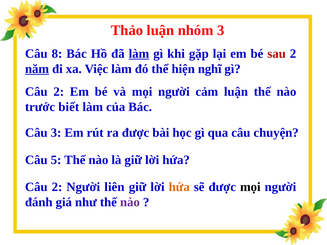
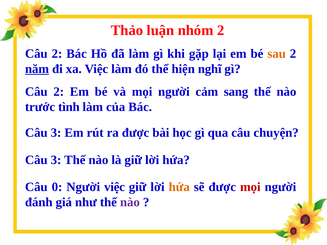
nhóm 3: 3 -> 2
8 at (57, 54): 8 -> 2
làm at (139, 54) underline: present -> none
sau colour: red -> orange
cảm luận: luận -> sang
biết: biết -> tình
5 at (56, 160): 5 -> 3
2 at (57, 187): 2 -> 0
Người liên: liên -> việc
mọi at (250, 187) colour: black -> red
